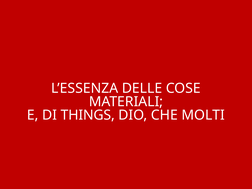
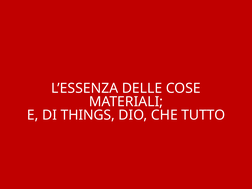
MOLTI: MOLTI -> TUTTO
